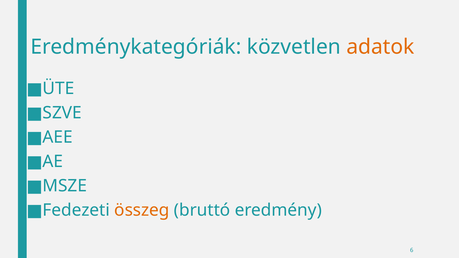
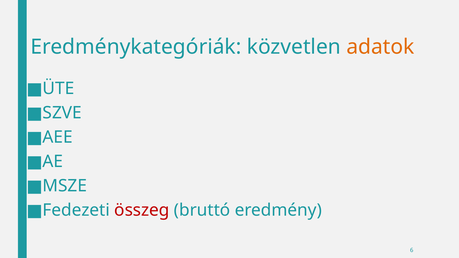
összeg colour: orange -> red
